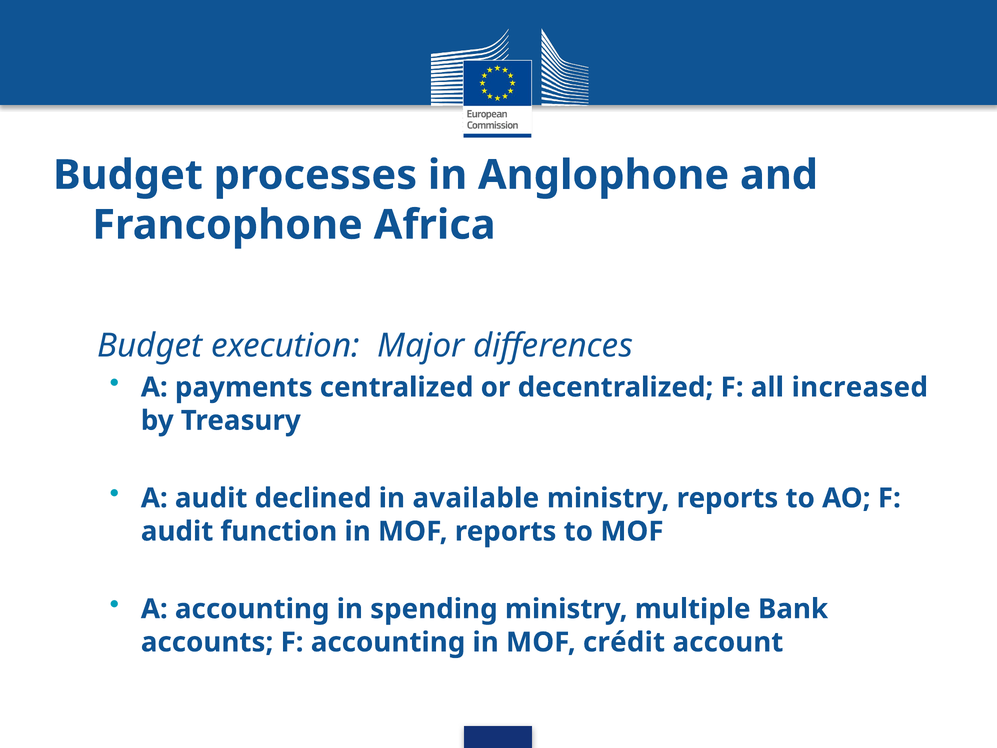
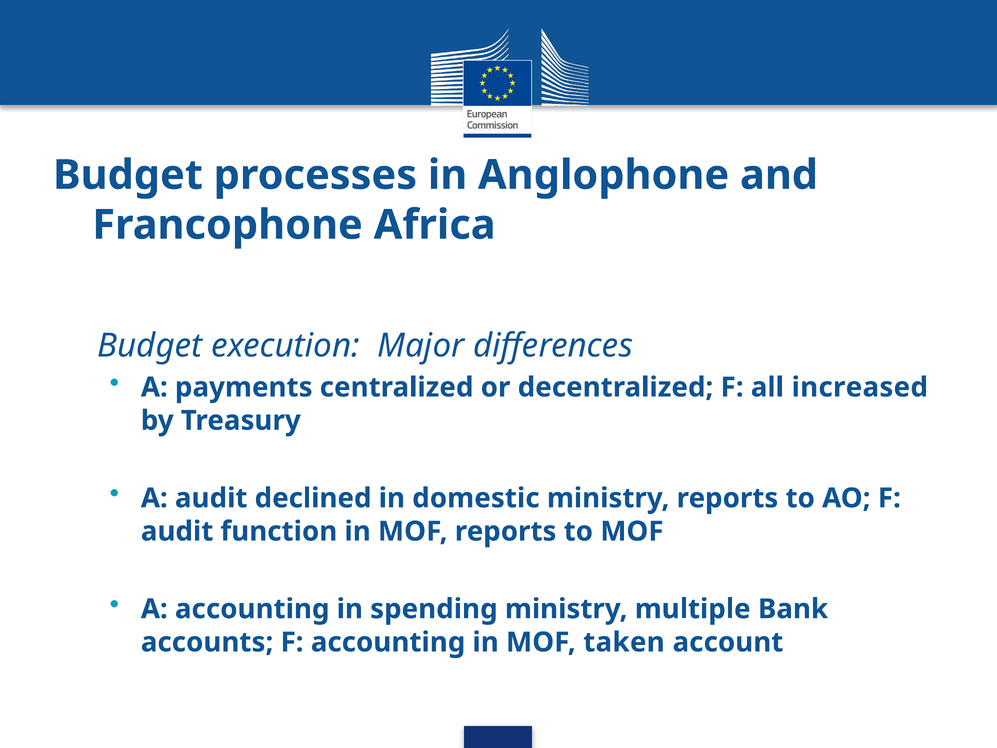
available: available -> domestic
crédit: crédit -> taken
